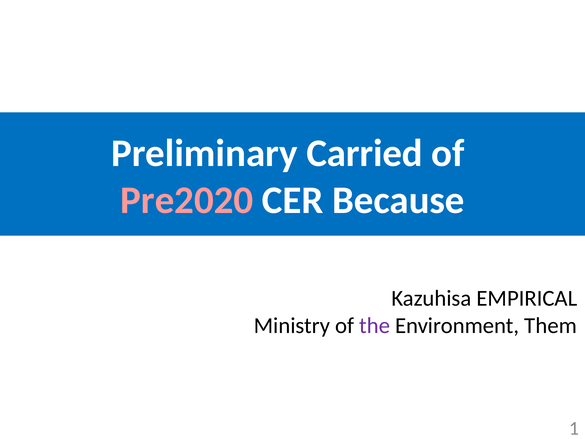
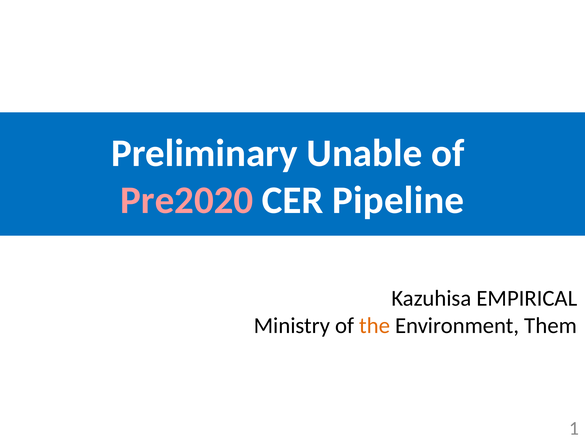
Carried: Carried -> Unable
Because: Because -> Pipeline
the colour: purple -> orange
